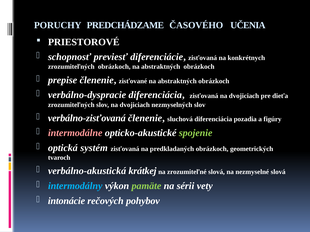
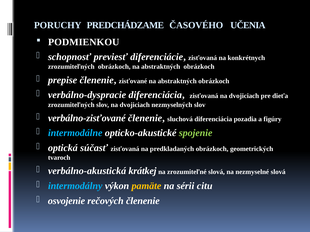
PRIESTOROVÉ: PRIESTOROVÉ -> PODMIENKOU
verbálno-zisťovaná: verbálno-zisťovaná -> verbálno-zisťované
intermodálne colour: pink -> light blue
systém: systém -> súčasť
pamäte colour: light green -> yellow
vety: vety -> citu
intonácie: intonácie -> osvojenie
rečových pohybov: pohybov -> členenie
